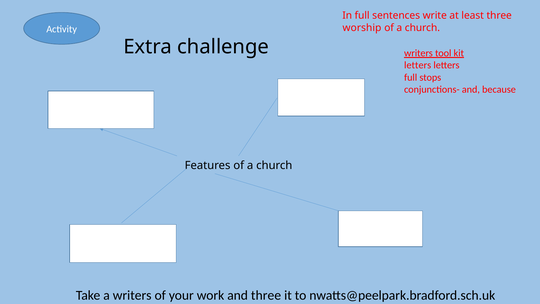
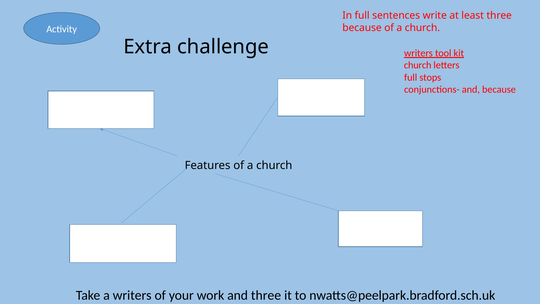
worship at (362, 28): worship -> because
letters at (418, 65): letters -> church
